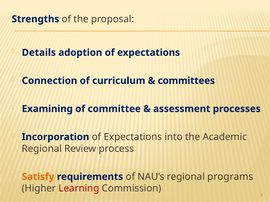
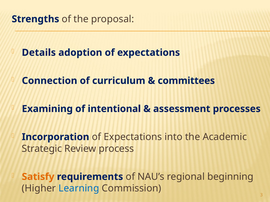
committee: committee -> intentional
Regional at (42, 149): Regional -> Strategic
programs: programs -> beginning
Learning colour: red -> blue
